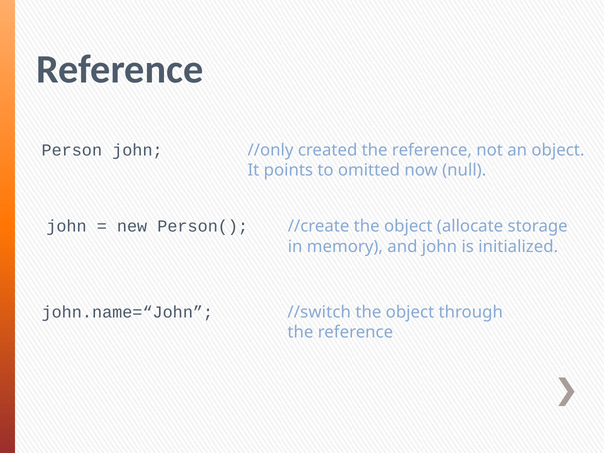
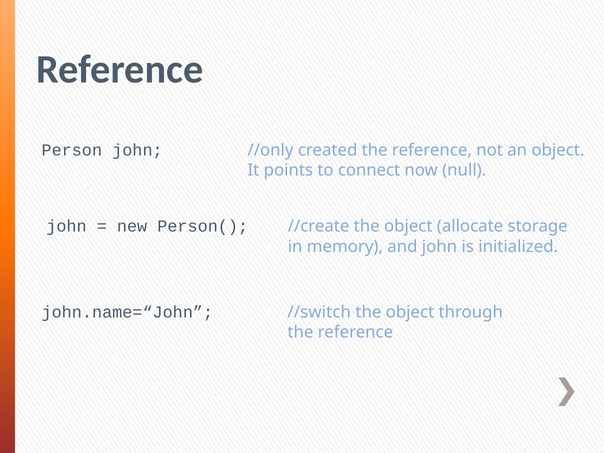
omitted: omitted -> connect
